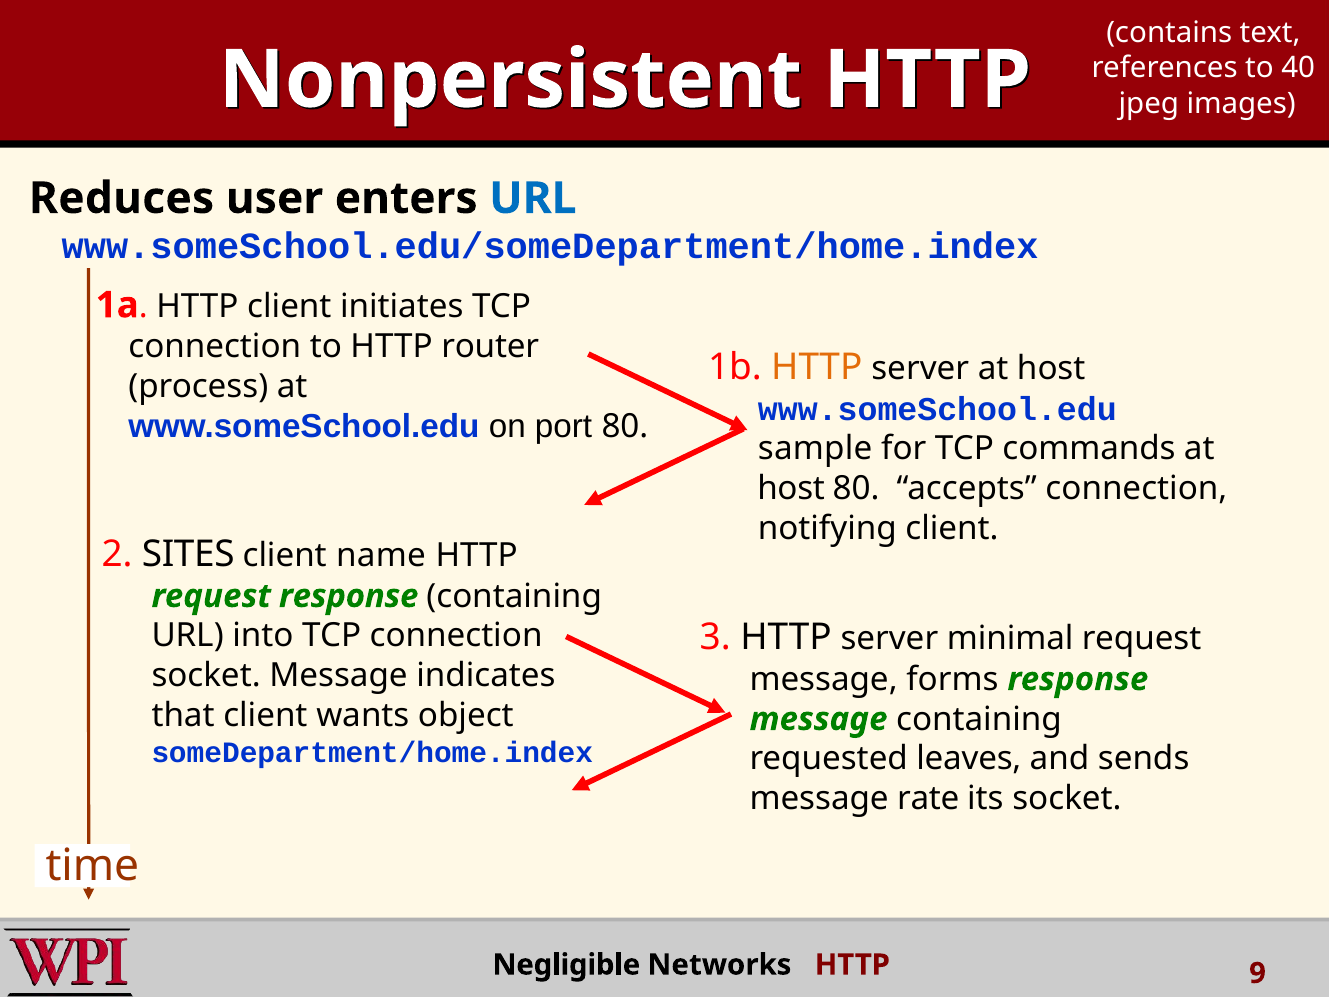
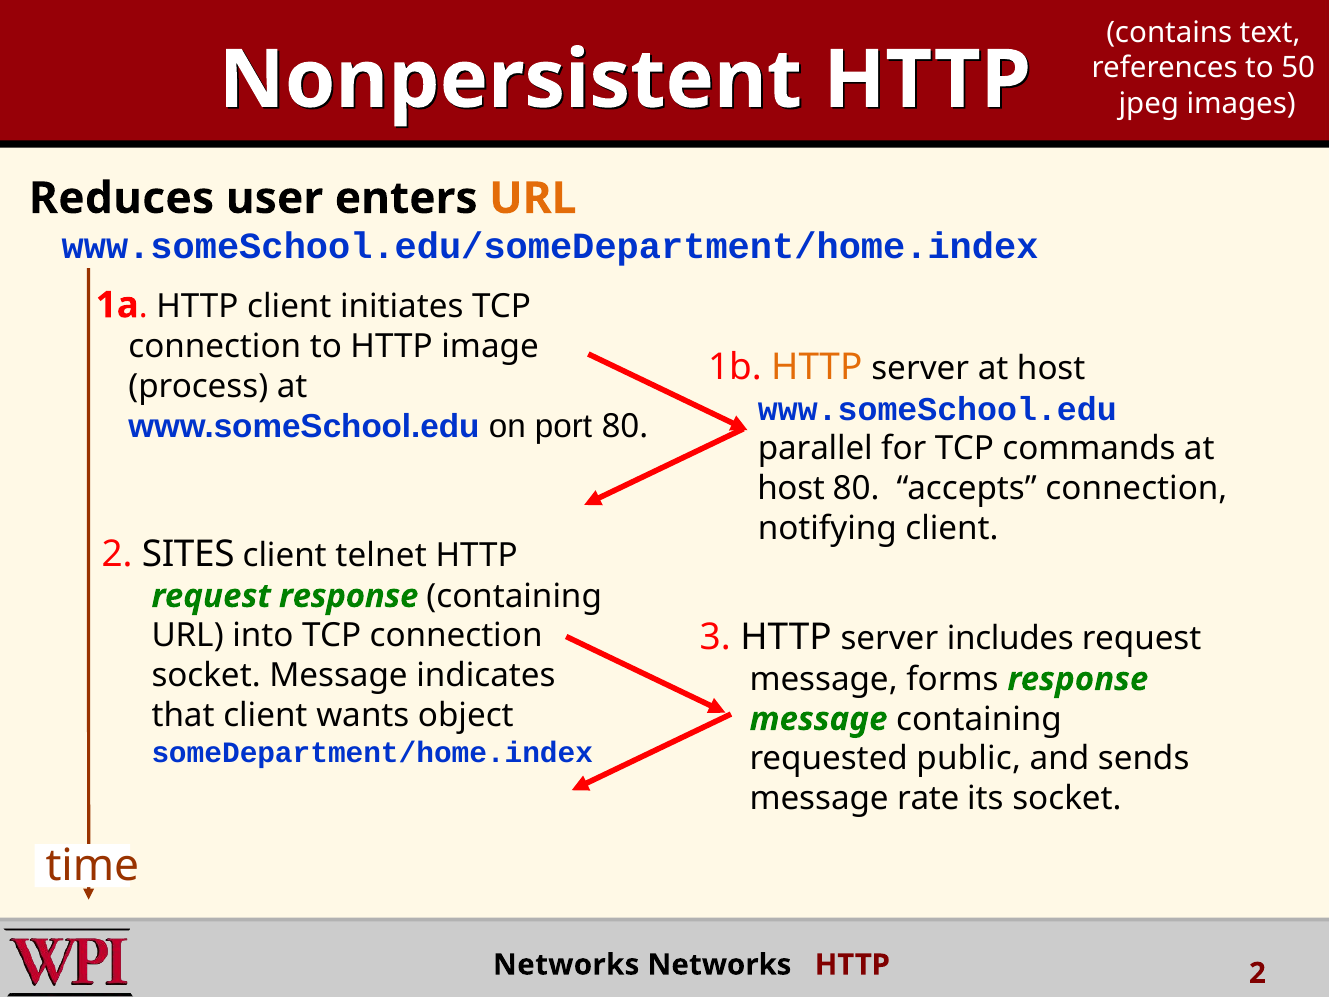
40: 40 -> 50
URL at (533, 198) colour: blue -> orange
router: router -> image
sample: sample -> parallel
name: name -> telnet
minimal: minimal -> includes
leaves: leaves -> public
Negligible at (566, 965): Negligible -> Networks
HTTP 9: 9 -> 2
